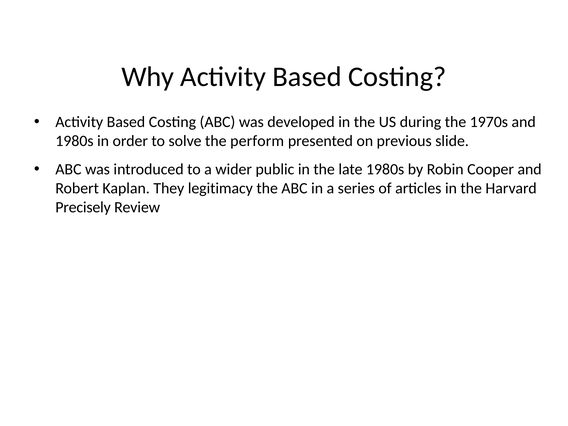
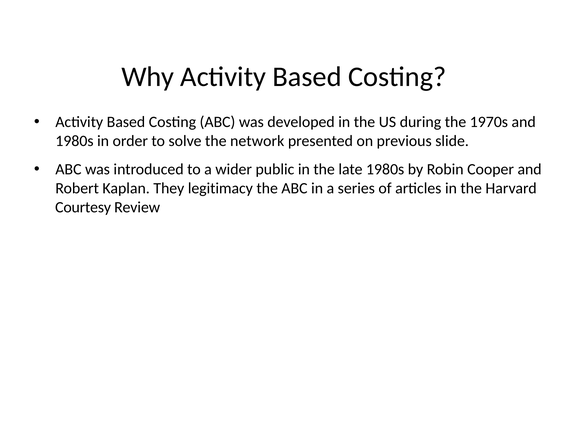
perform: perform -> network
Precisely: Precisely -> Courtesy
